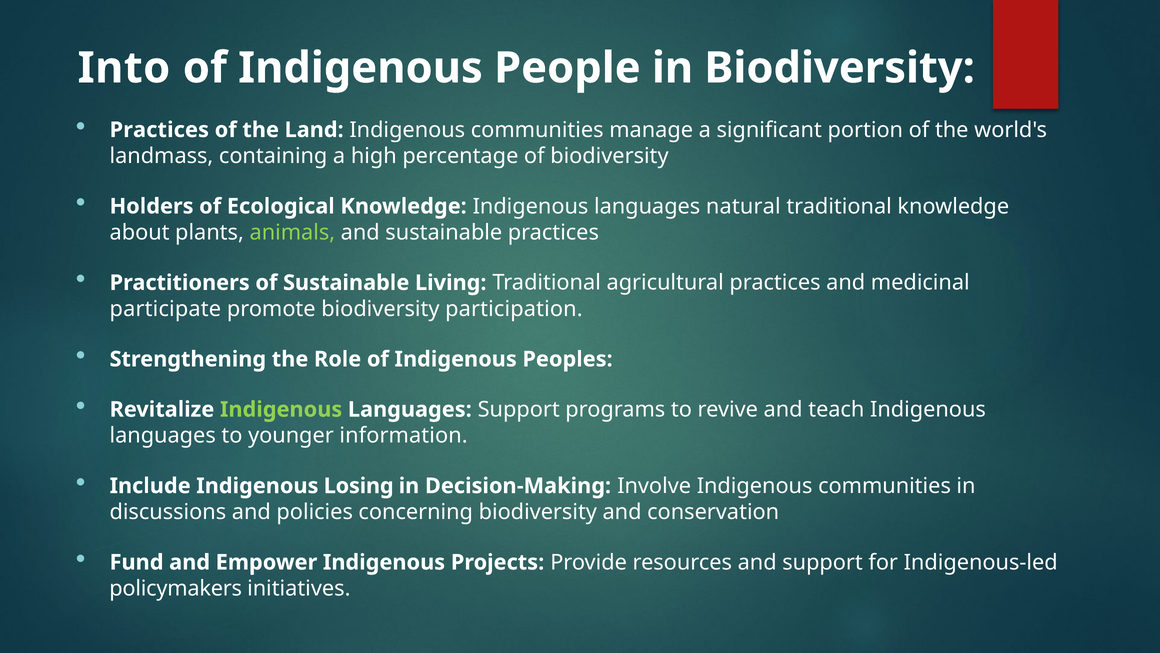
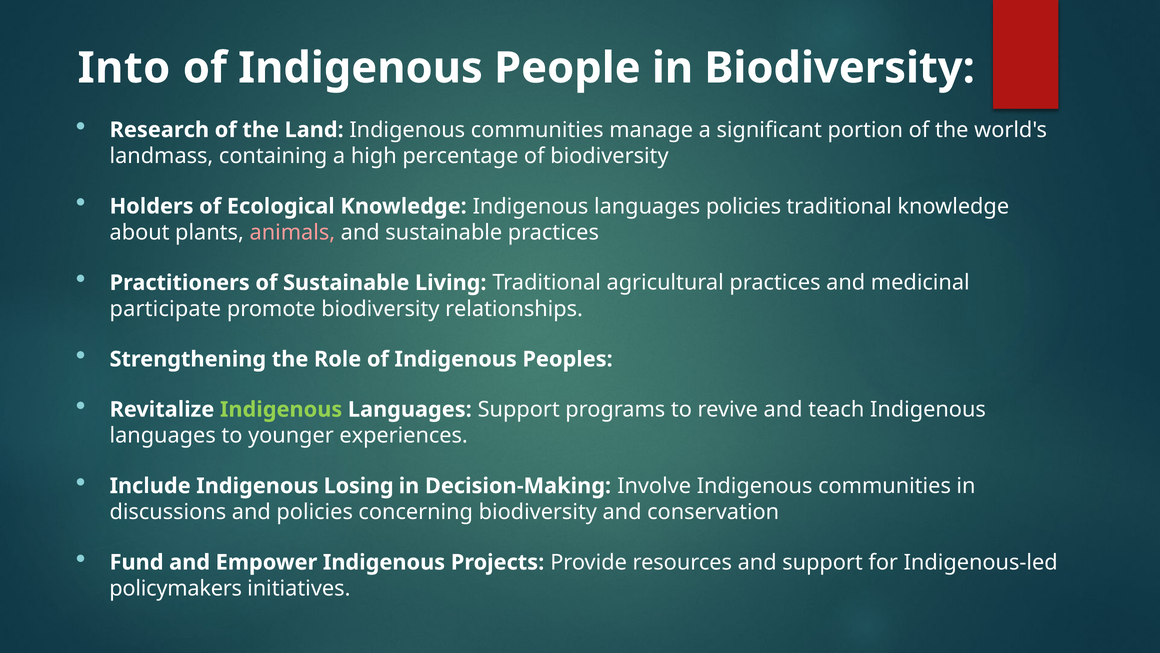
Practices at (159, 130): Practices -> Research
languages natural: natural -> policies
animals colour: light green -> pink
participation: participation -> relationships
information: information -> experiences
